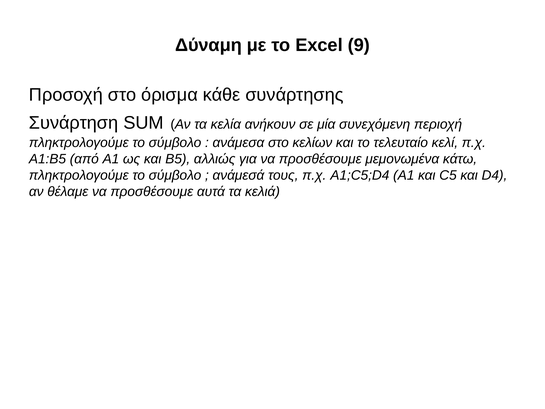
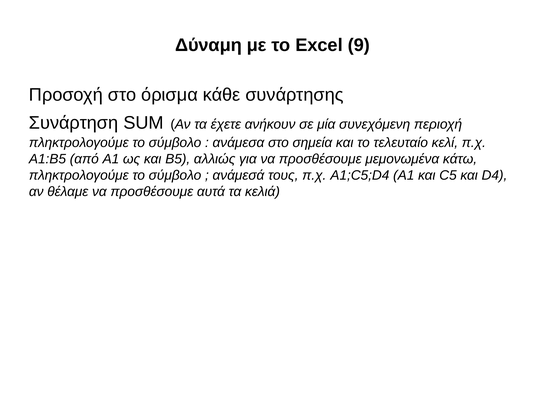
κελία: κελία -> έχετε
κελίων: κελίων -> σημεία
